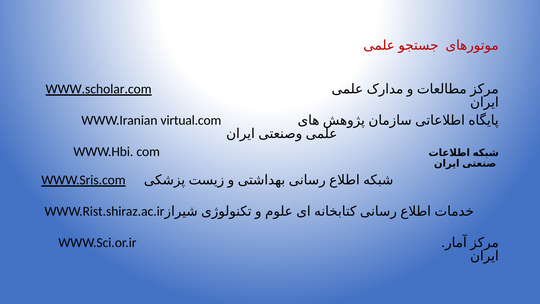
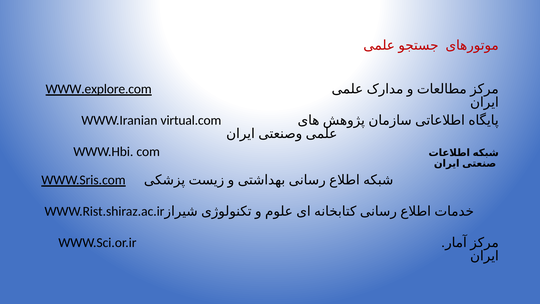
WWW.scholar.com: WWW.scholar.com -> WWW.explore.com
